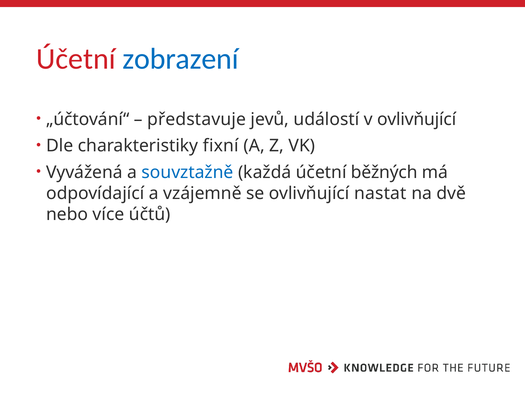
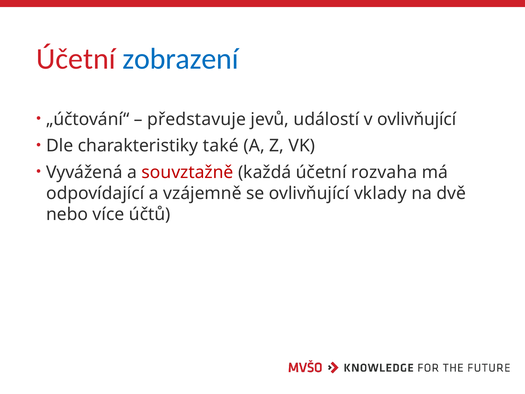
fixní: fixní -> také
souvztažně colour: blue -> red
běžných: běžných -> rozvaha
nastat: nastat -> vklady
